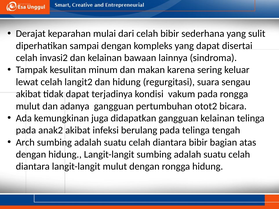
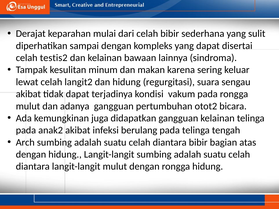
invasi2: invasi2 -> testis2
